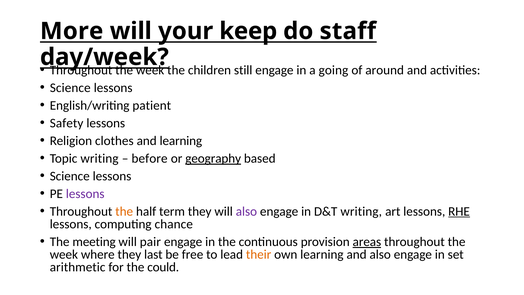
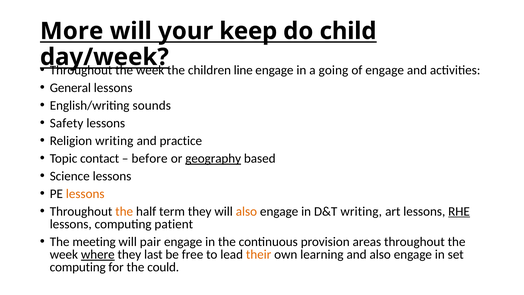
staff: staff -> child
still: still -> line
of around: around -> engage
Science at (70, 88): Science -> General
patient: patient -> sounds
Religion clothes: clothes -> writing
and learning: learning -> practice
Topic writing: writing -> contact
lessons at (85, 194) colour: purple -> orange
also at (246, 211) colour: purple -> orange
chance: chance -> patient
areas underline: present -> none
where underline: none -> present
arithmetic at (78, 267): arithmetic -> computing
